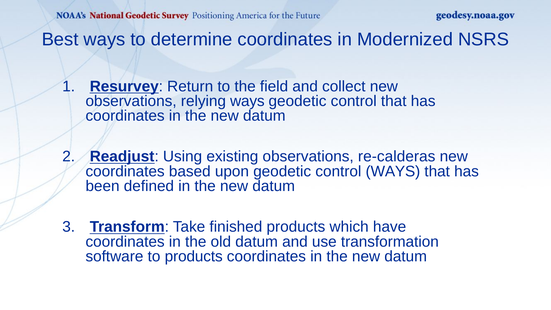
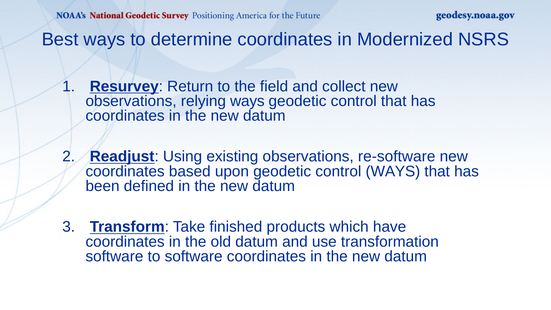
re-calderas: re-calderas -> re-software
to products: products -> software
